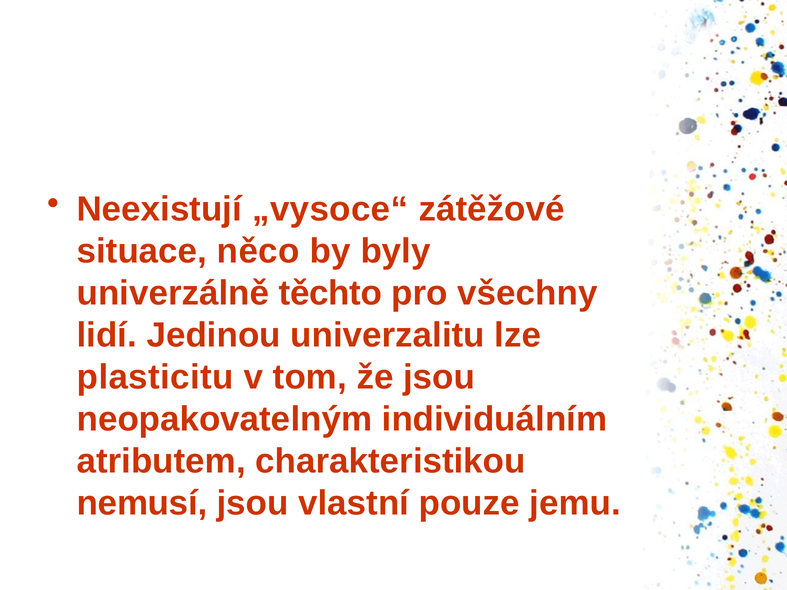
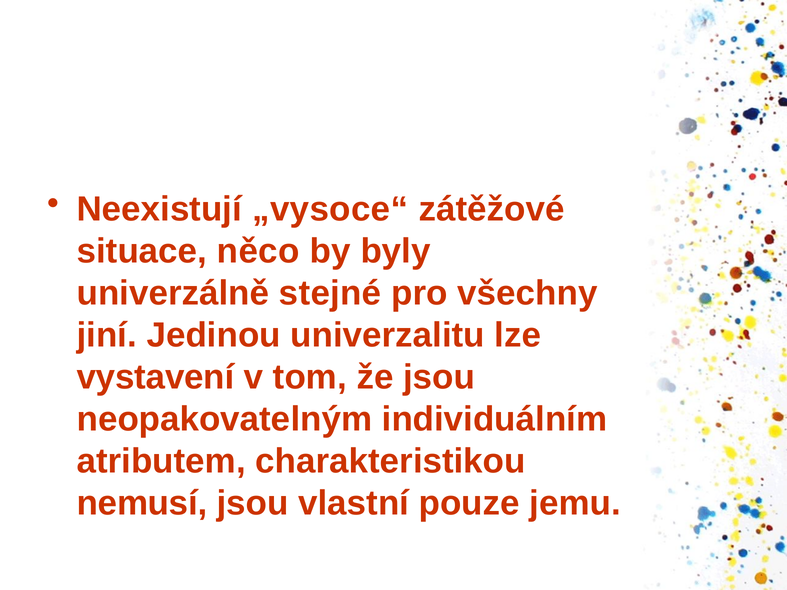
těchto: těchto -> stejné
lidí: lidí -> jiní
plasticitu: plasticitu -> vystavení
